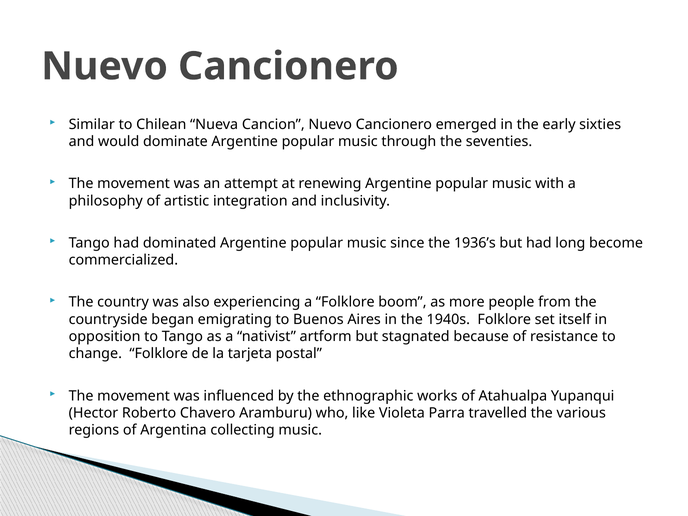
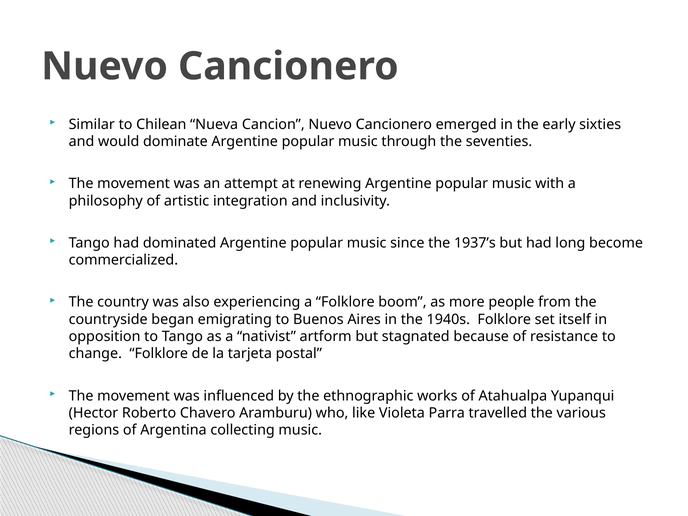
1936’s: 1936’s -> 1937’s
